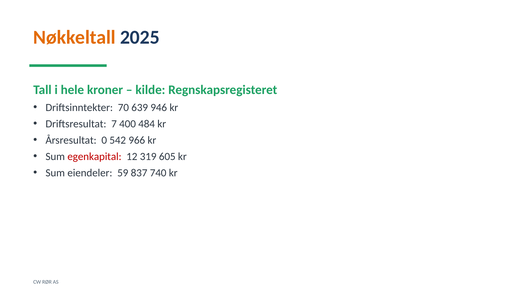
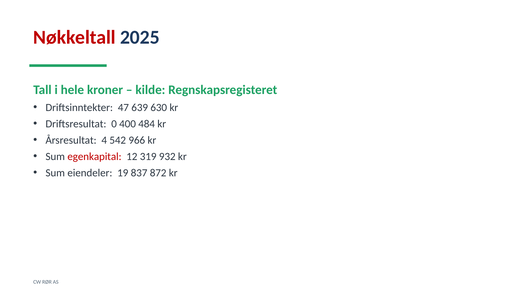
Nøkkeltall colour: orange -> red
70: 70 -> 47
946: 946 -> 630
7: 7 -> 0
0: 0 -> 4
605: 605 -> 932
59: 59 -> 19
740: 740 -> 872
